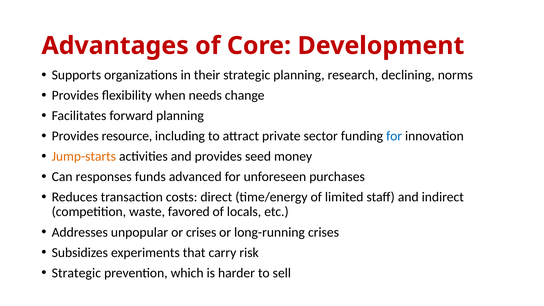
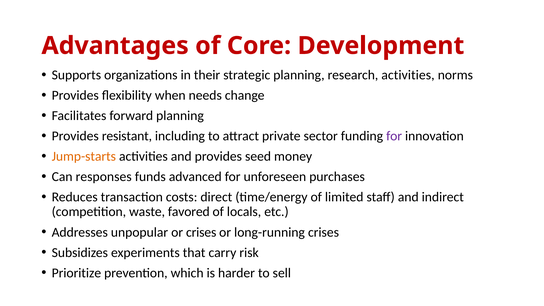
research declining: declining -> activities
resource: resource -> resistant
for at (394, 136) colour: blue -> purple
Strategic at (76, 273): Strategic -> Prioritize
